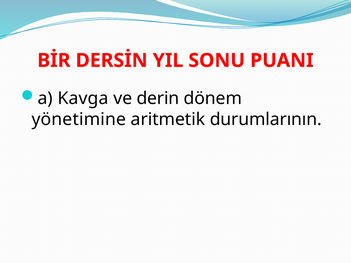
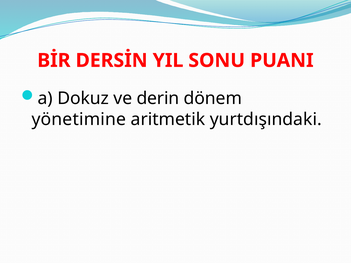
Kavga: Kavga -> Dokuz
durumlarının: durumlarının -> yurtdışındaki
